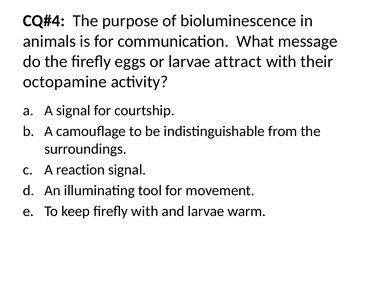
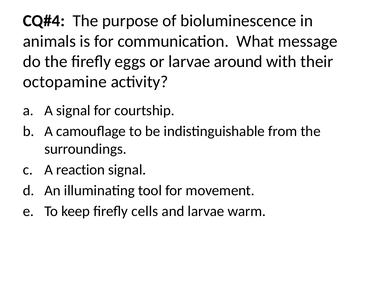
attract: attract -> around
firefly with: with -> cells
